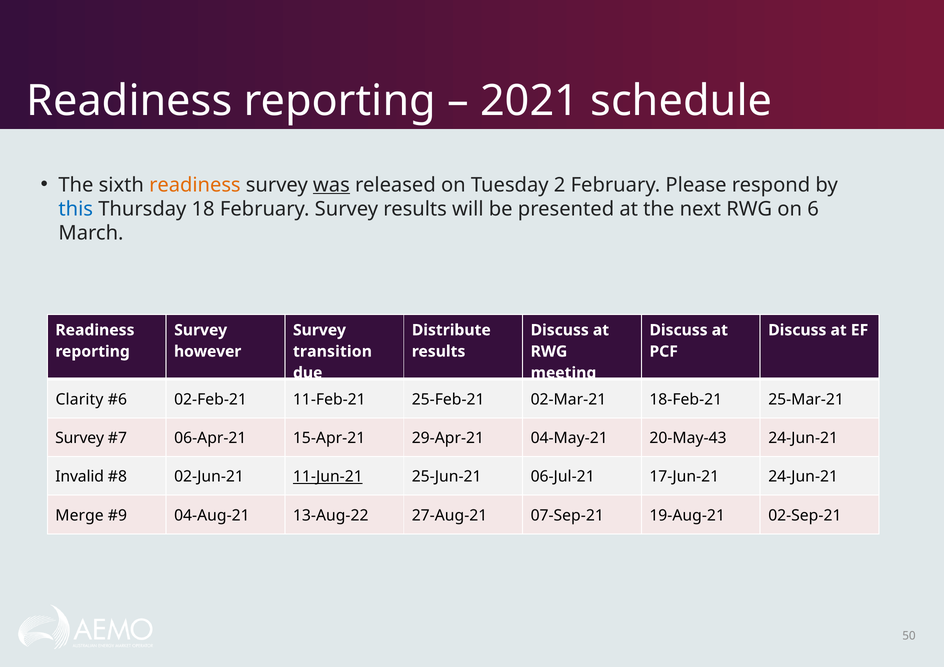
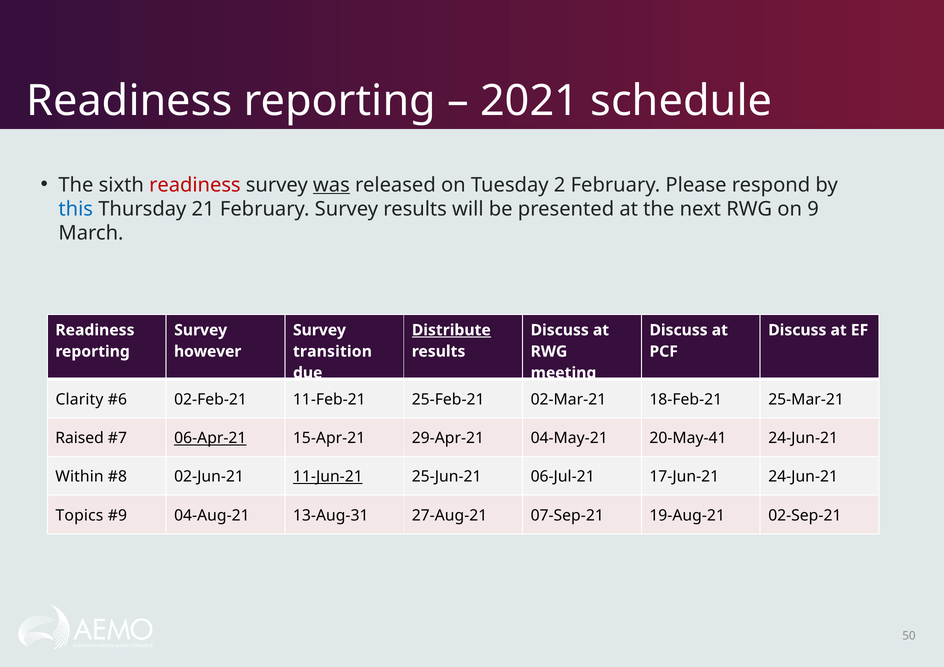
readiness at (195, 185) colour: orange -> red
18: 18 -> 21
6: 6 -> 9
Distribute underline: none -> present
Survey at (80, 438): Survey -> Raised
06-Apr-21 underline: none -> present
20-May-43: 20-May-43 -> 20-May-41
Invalid: Invalid -> Within
Merge: Merge -> Topics
13-Aug-22: 13-Aug-22 -> 13-Aug-31
